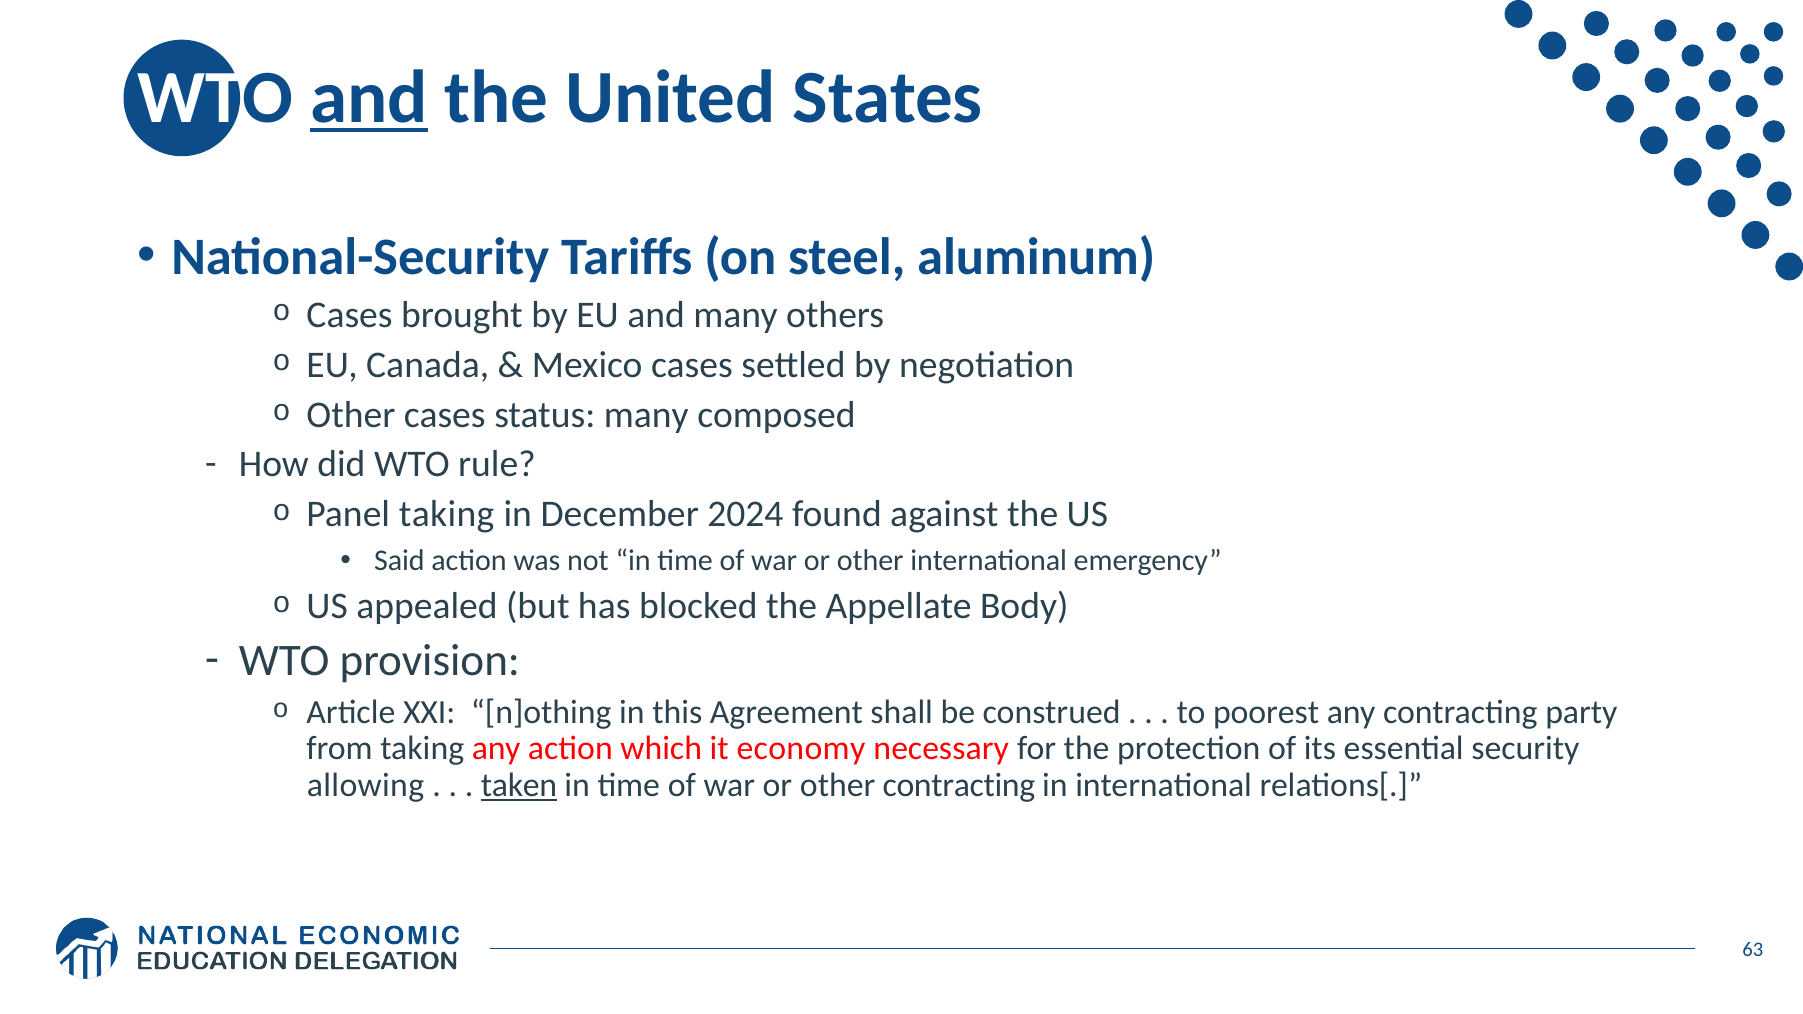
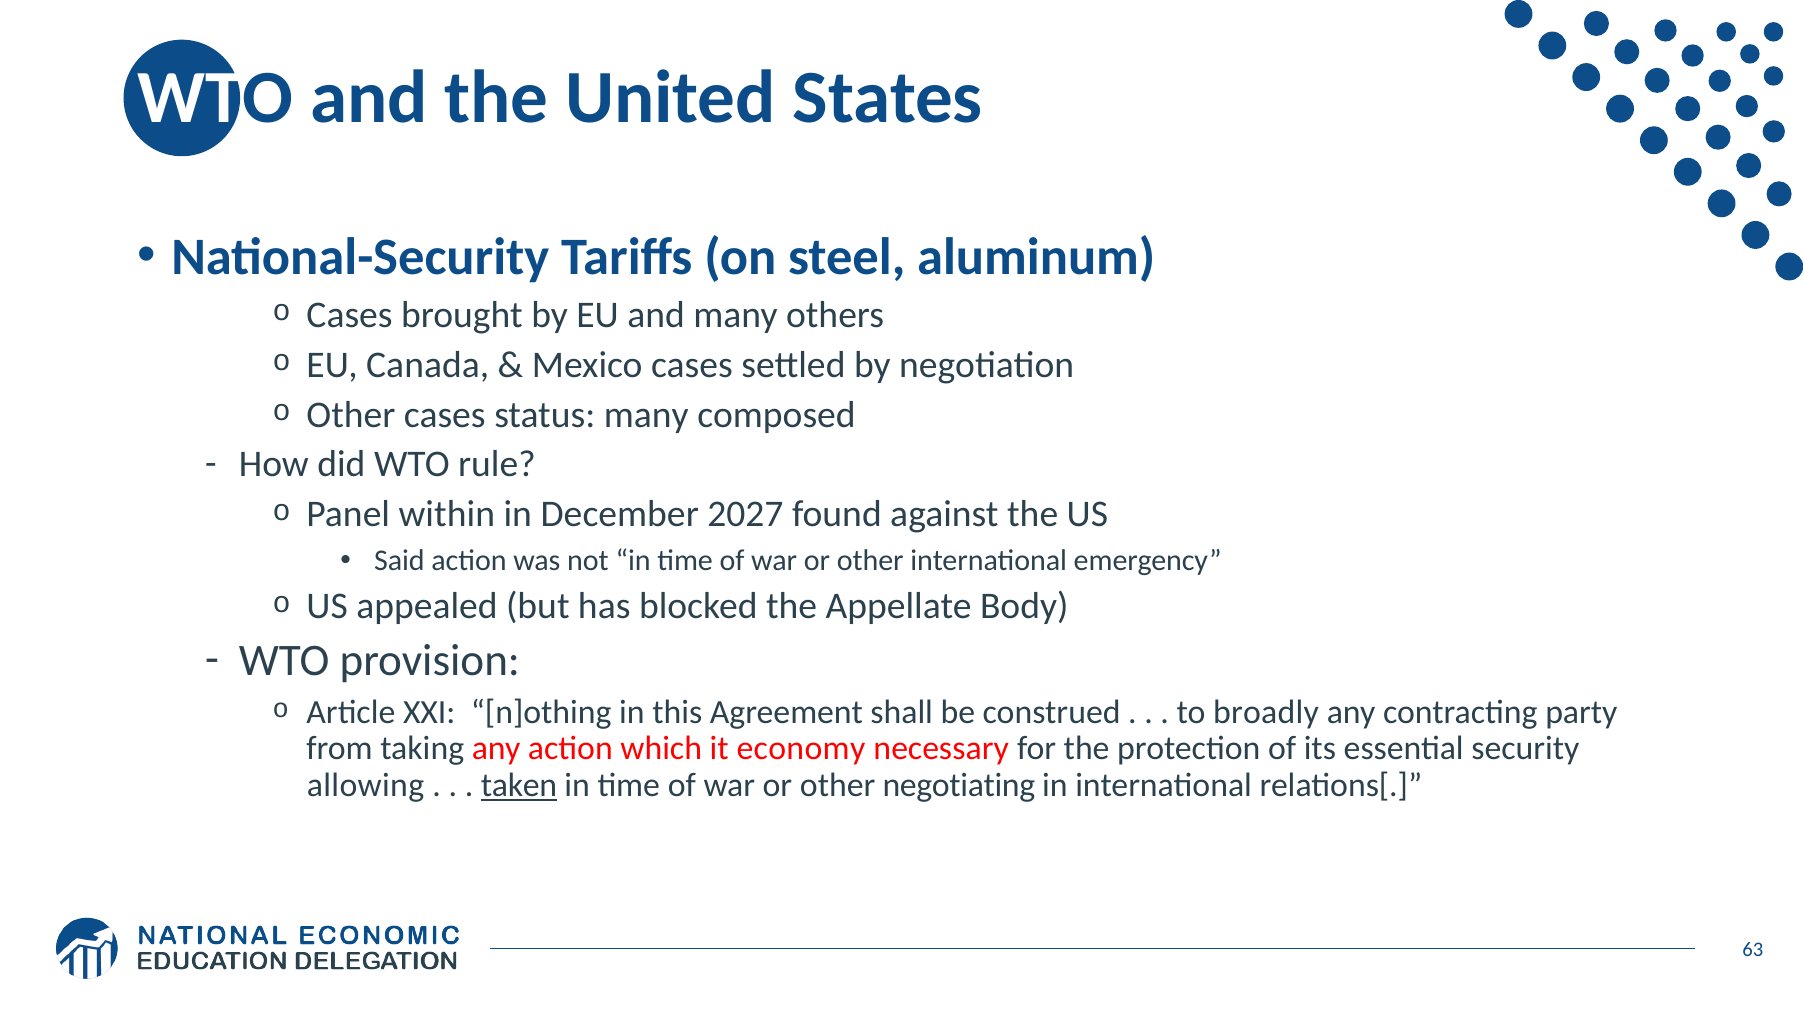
and at (369, 97) underline: present -> none
Panel taking: taking -> within
2024: 2024 -> 2027
poorest: poorest -> broadly
other contracting: contracting -> negotiating
